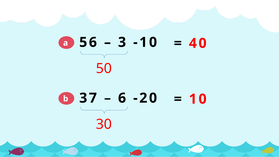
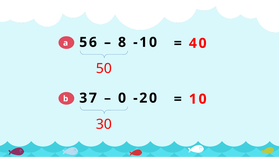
3: 3 -> 8
6: 6 -> 0
